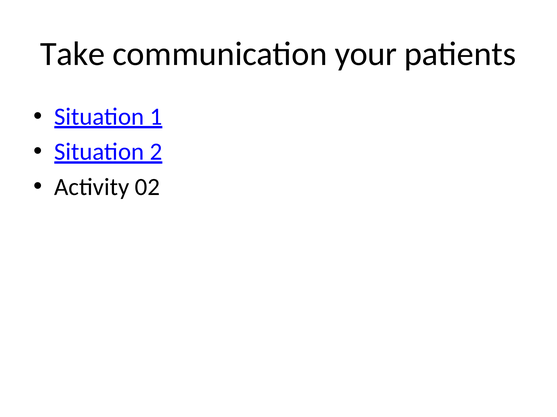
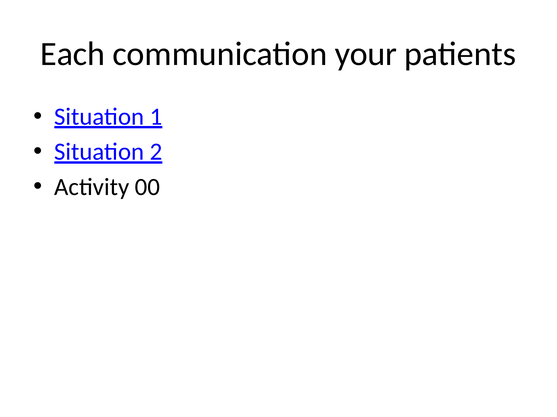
Take: Take -> Each
02: 02 -> 00
